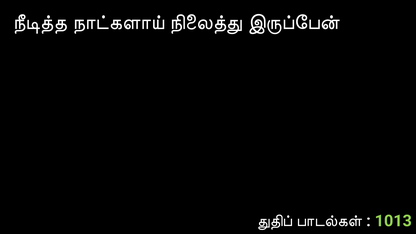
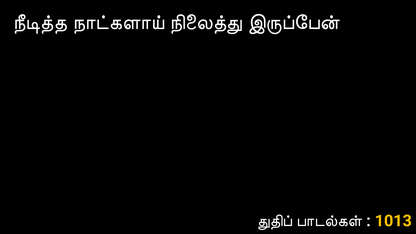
1013 colour: light green -> yellow
